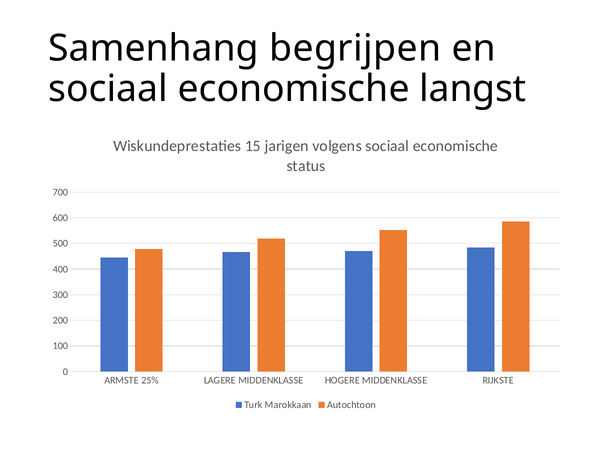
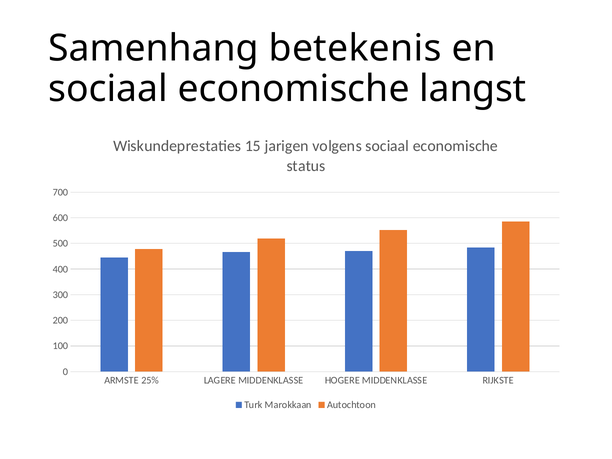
begrijpen: begrijpen -> betekenis
